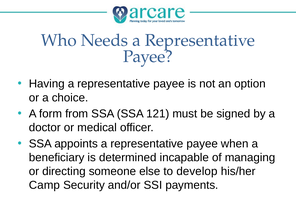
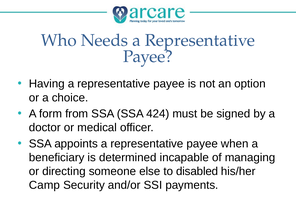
121: 121 -> 424
develop: develop -> disabled
